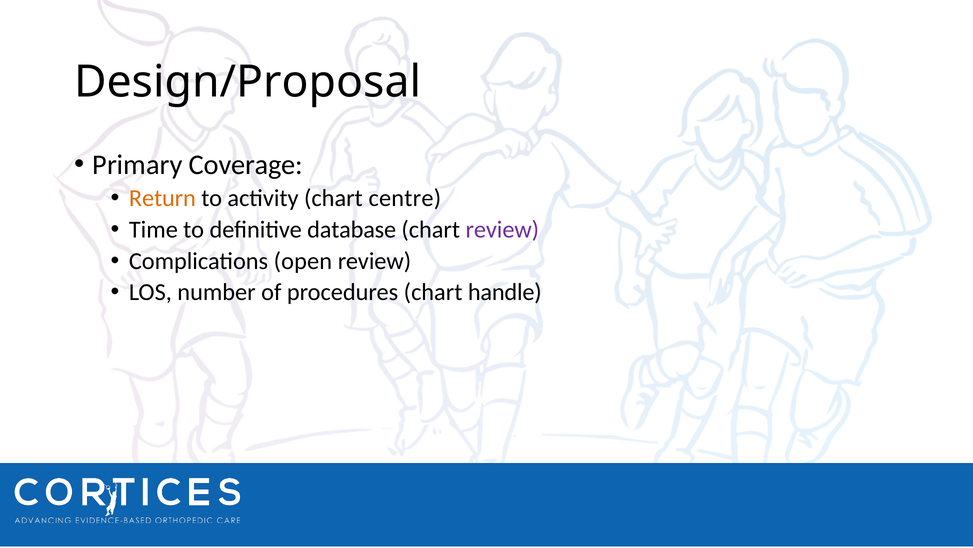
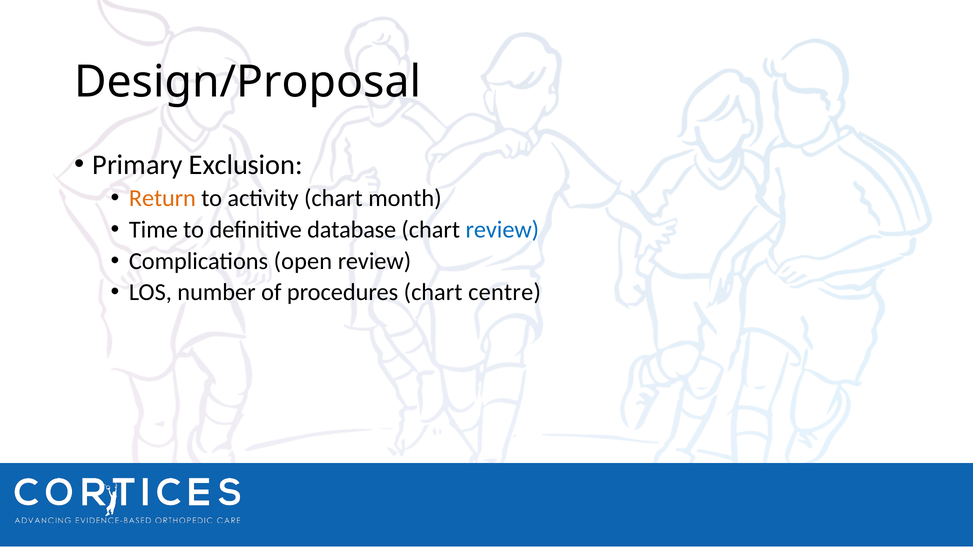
Coverage: Coverage -> Exclusion
centre: centre -> month
review at (502, 229) colour: purple -> blue
handle: handle -> centre
